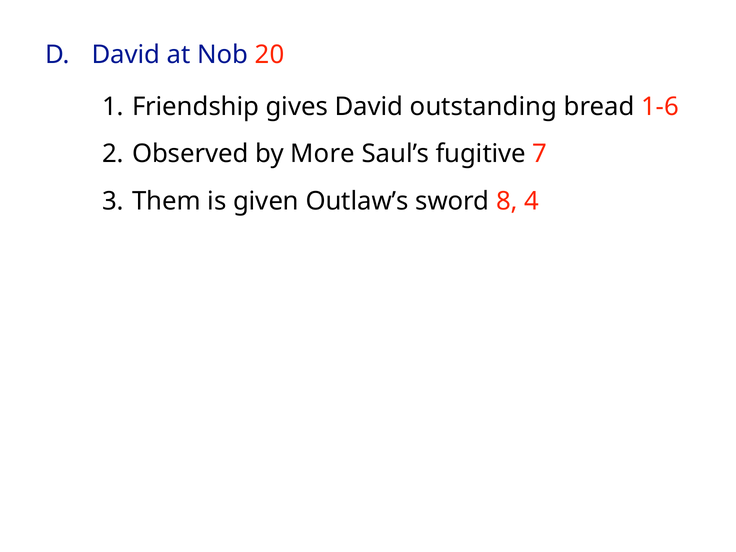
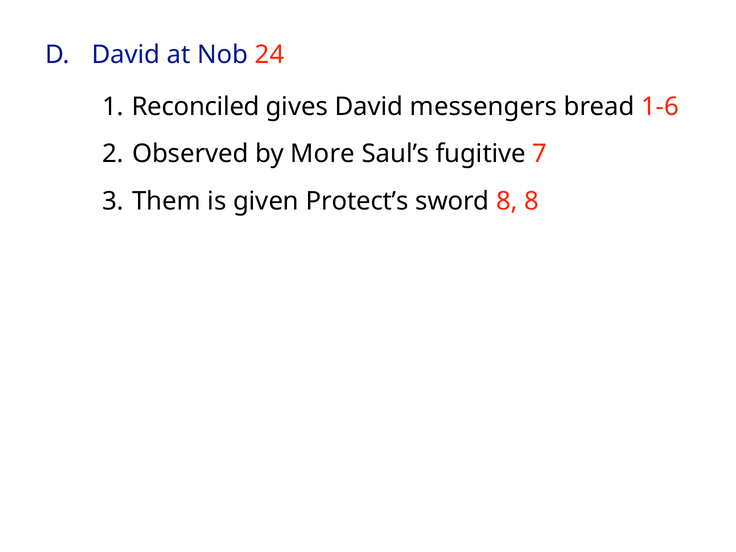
20: 20 -> 24
Friendship: Friendship -> Reconciled
outstanding: outstanding -> messengers
Outlaw’s: Outlaw’s -> Protect’s
8 4: 4 -> 8
